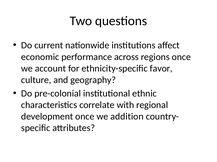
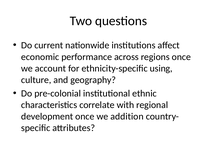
favor: favor -> using
